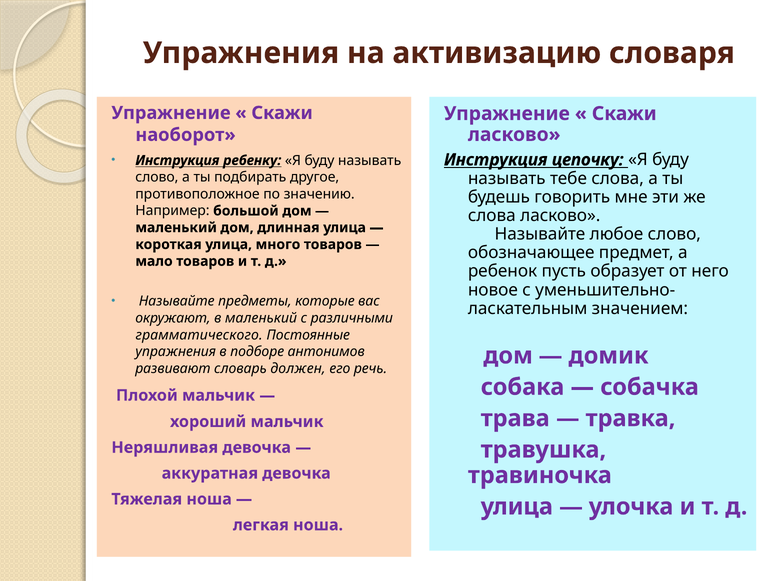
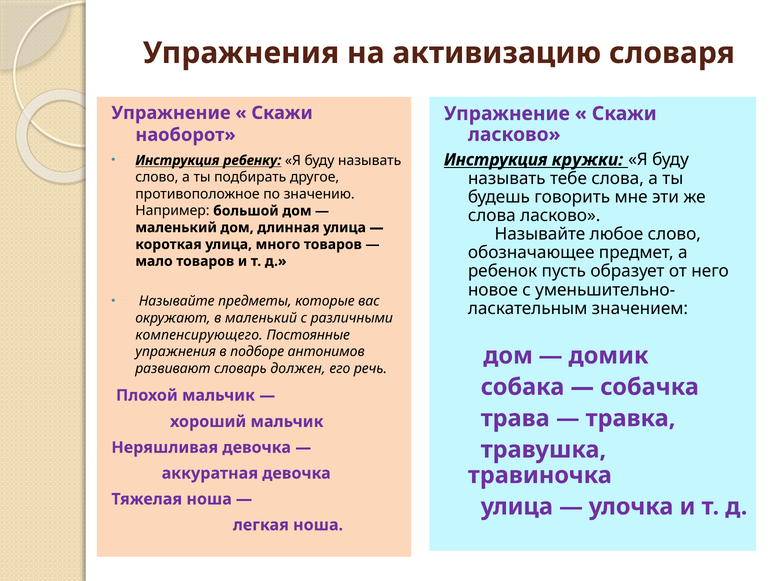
цепочку: цепочку -> кружки
грамматического: грамматического -> компенсирующего
